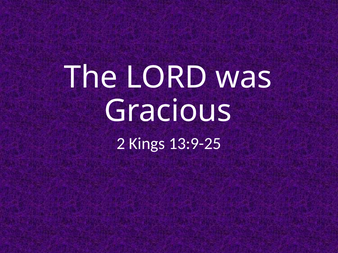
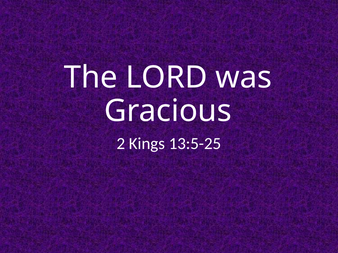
13:9-25: 13:9-25 -> 13:5-25
